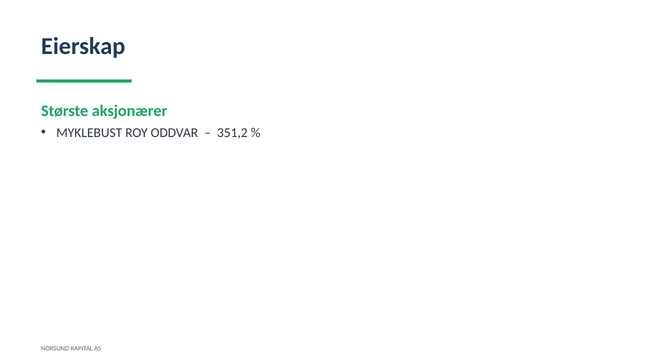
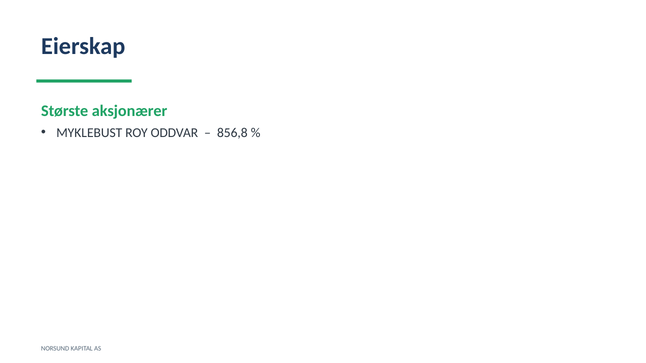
351,2: 351,2 -> 856,8
